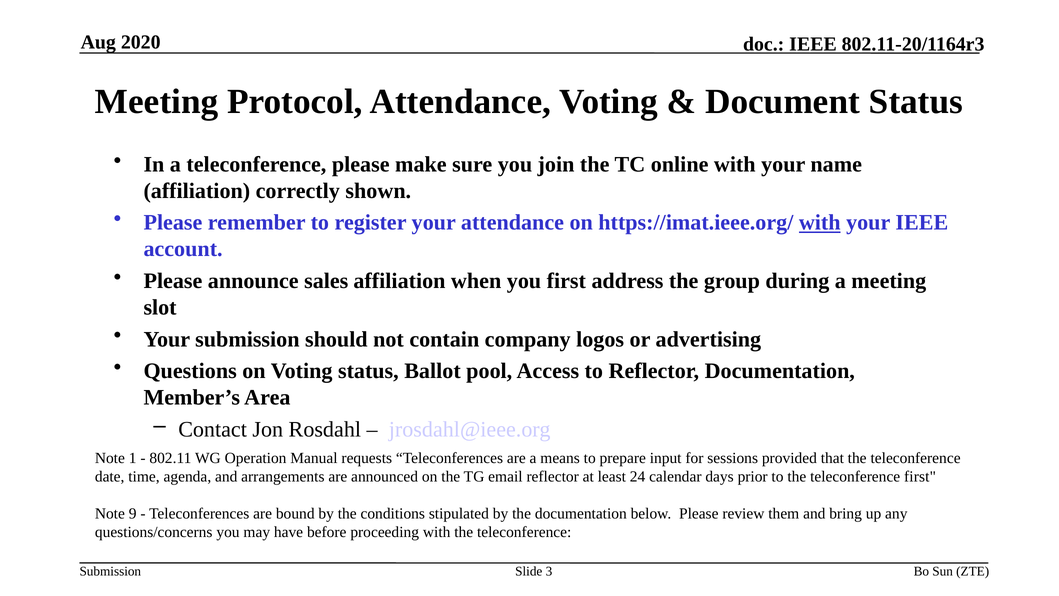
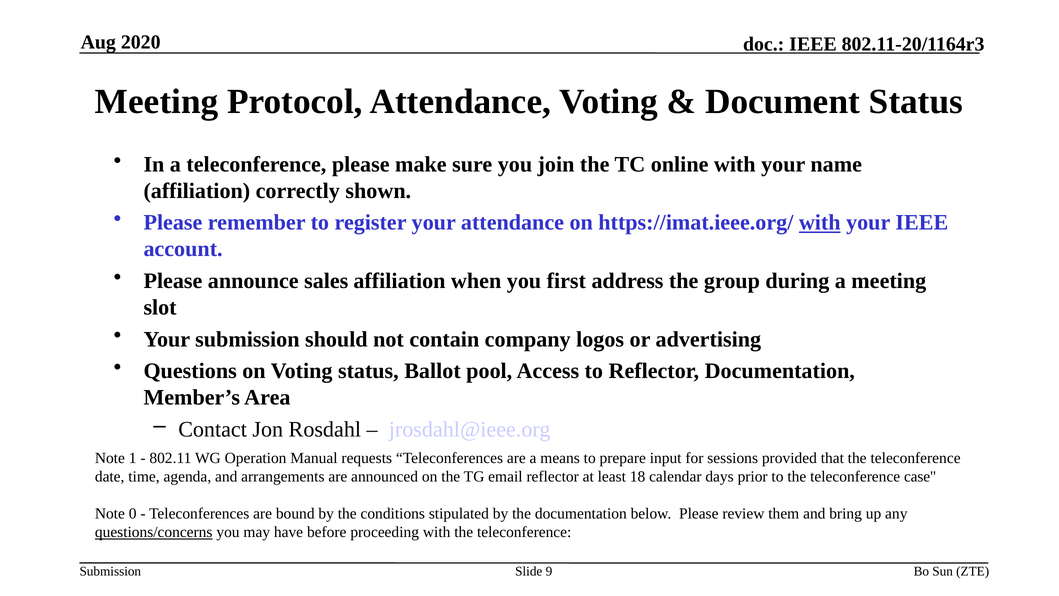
24: 24 -> 18
teleconference first: first -> case
9: 9 -> 0
questions/concerns underline: none -> present
3: 3 -> 9
